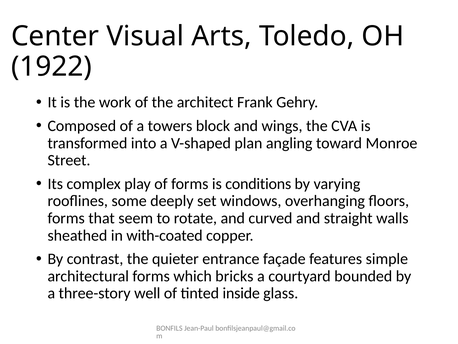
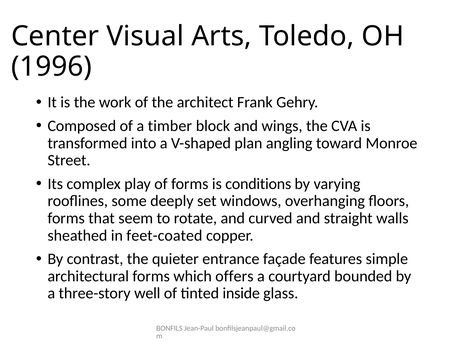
1922: 1922 -> 1996
towers: towers -> timber
with-coated: with-coated -> feet-coated
bricks: bricks -> offers
